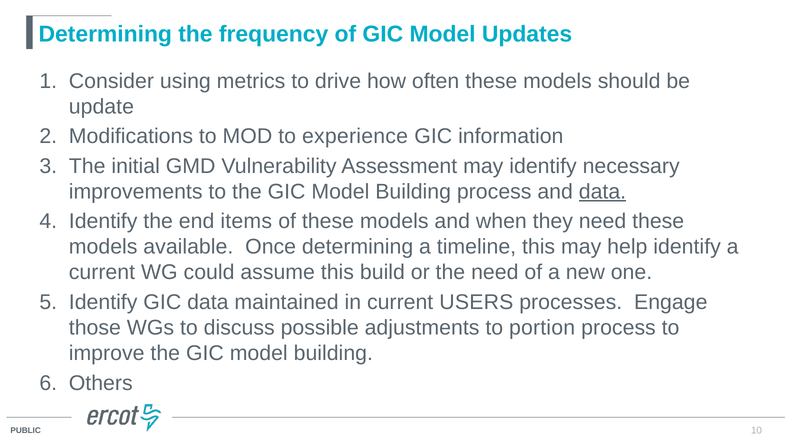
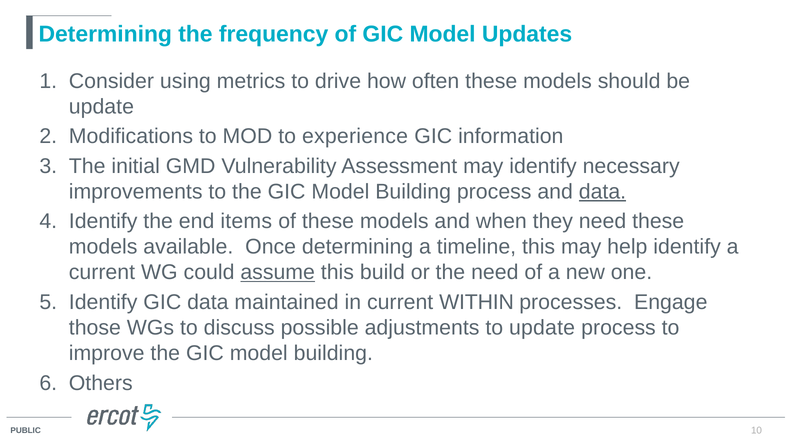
assume underline: none -> present
USERS: USERS -> WITHIN
to portion: portion -> update
